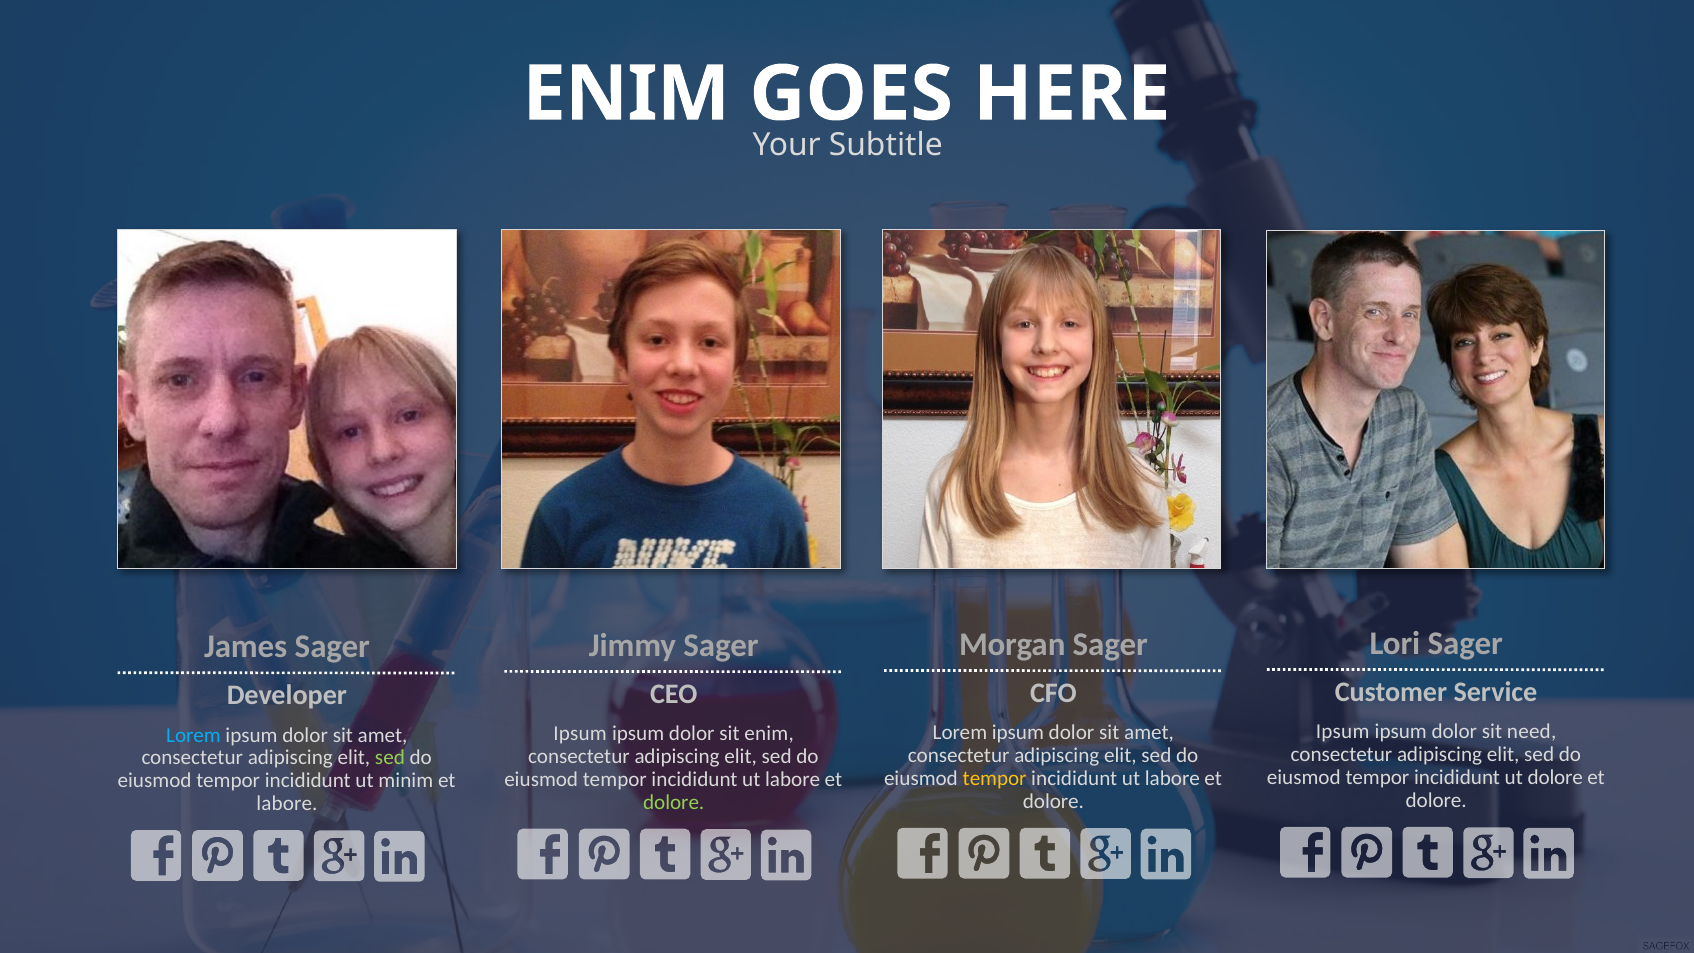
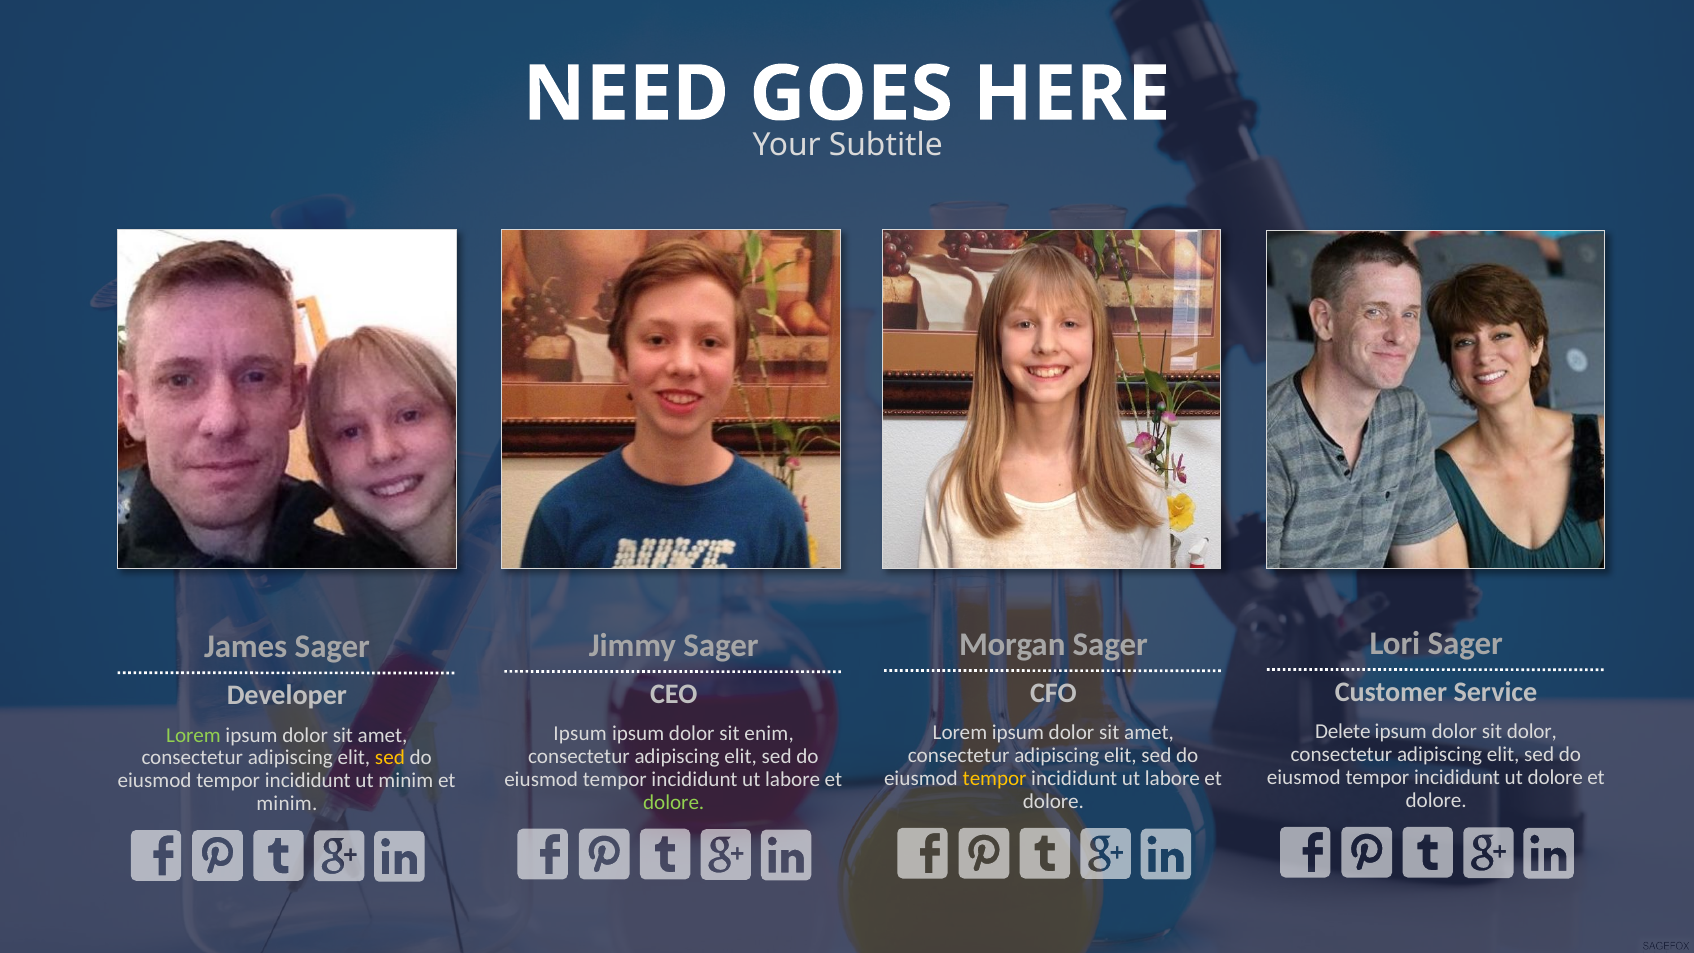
ENIM at (626, 94): ENIM -> NEED
Ipsum at (1343, 732): Ipsum -> Delete
sit need: need -> dolor
Lorem at (194, 735) colour: light blue -> light green
sed at (390, 758) colour: light green -> yellow
labore at (287, 804): labore -> minim
